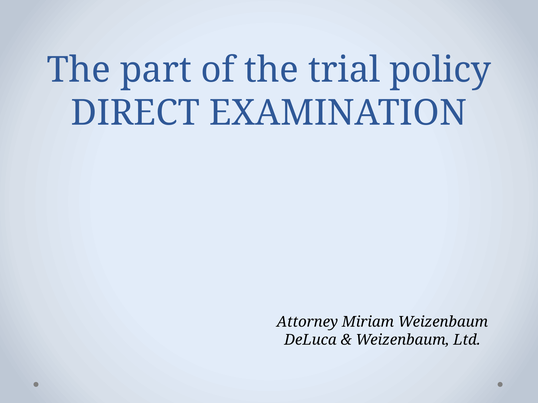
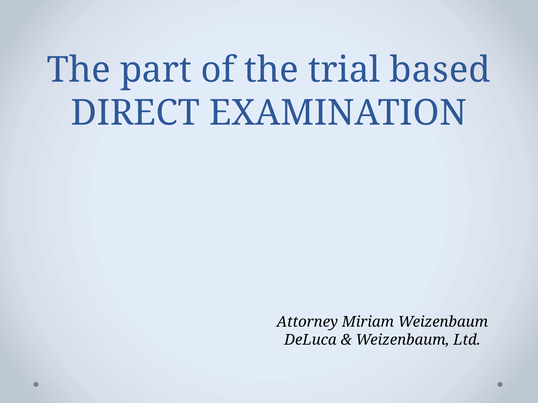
policy: policy -> based
